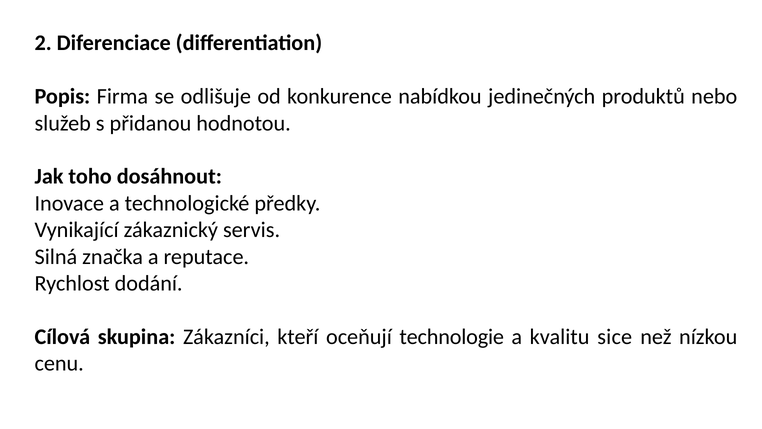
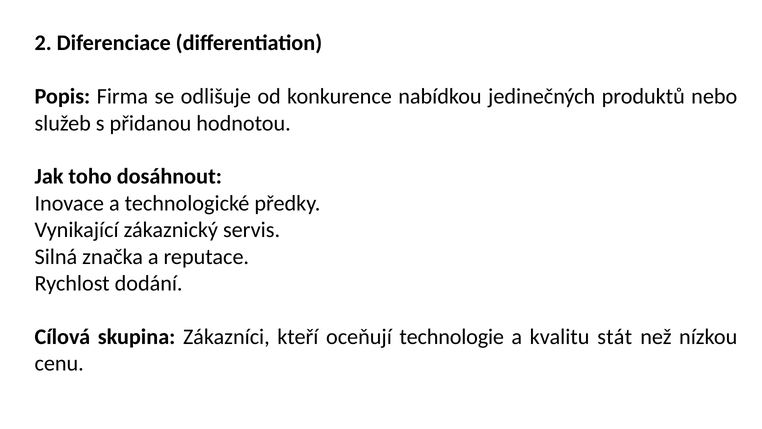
sice: sice -> stát
